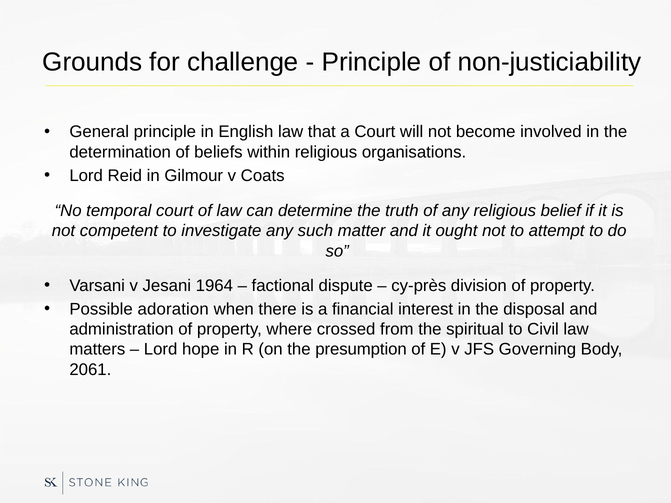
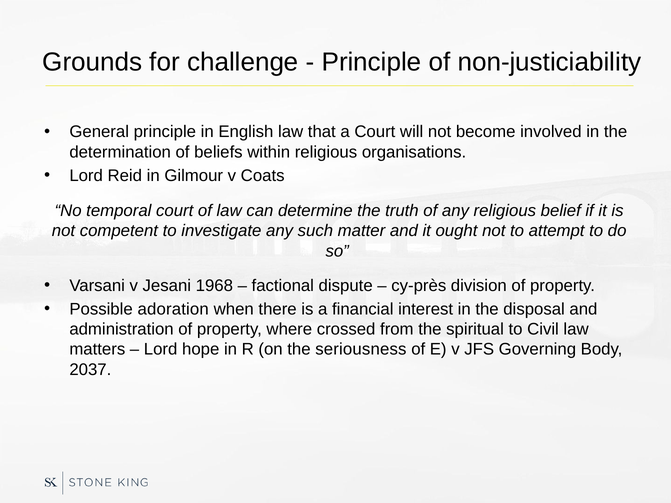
1964: 1964 -> 1968
presumption: presumption -> seriousness
2061: 2061 -> 2037
